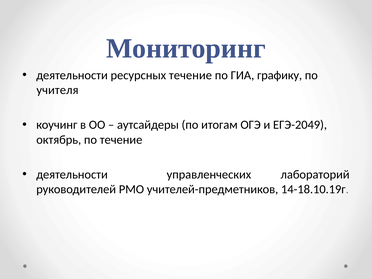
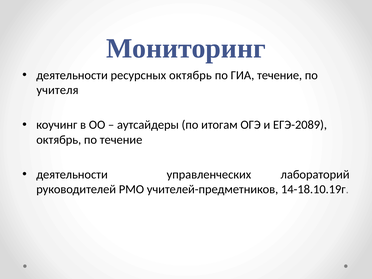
ресурсных течение: течение -> октябрь
ГИА графику: графику -> течение
ЕГЭ-2049: ЕГЭ-2049 -> ЕГЭ-2089
